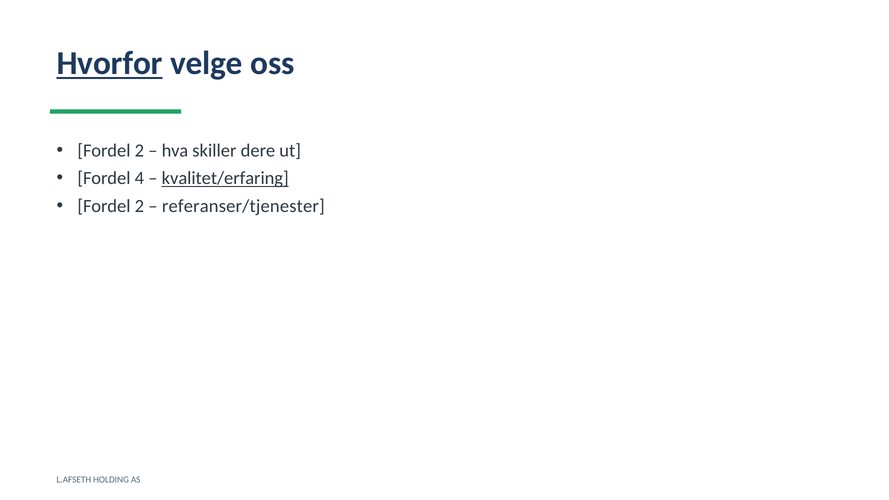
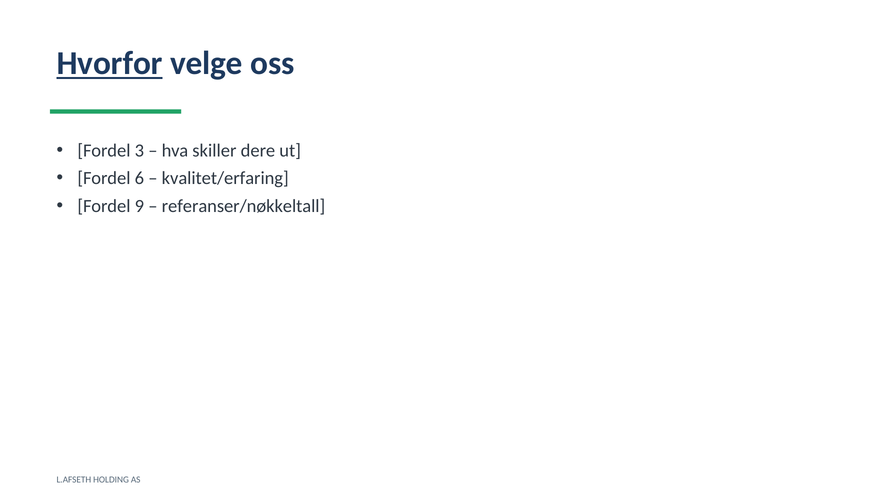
2 at (139, 151): 2 -> 3
4: 4 -> 6
kvalitet/erfaring underline: present -> none
2 at (139, 206): 2 -> 9
referanser/tjenester: referanser/tjenester -> referanser/nøkkeltall
